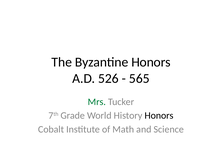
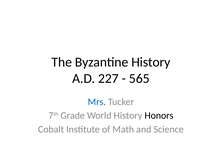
Byzantine Honors: Honors -> History
526: 526 -> 227
Mrs colour: green -> blue
